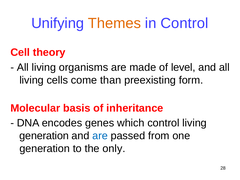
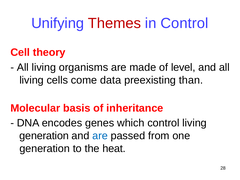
Themes colour: orange -> red
than: than -> data
form: form -> than
only: only -> heat
